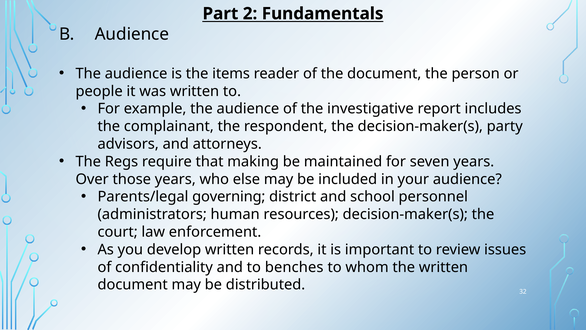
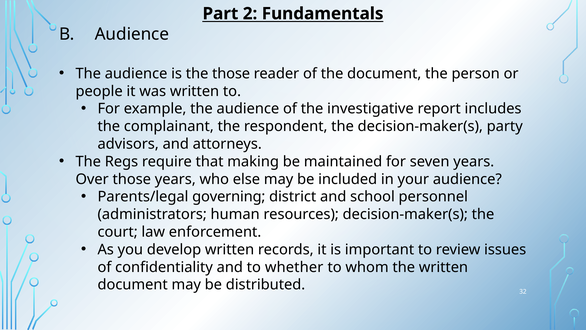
the items: items -> those
benches: benches -> whether
